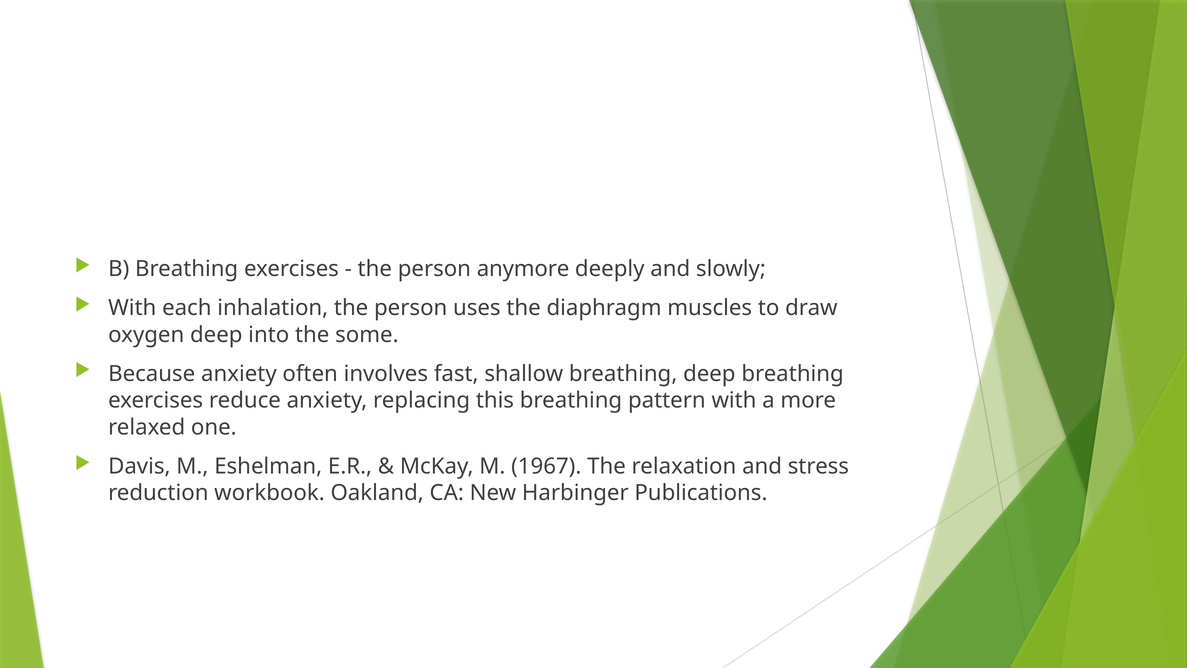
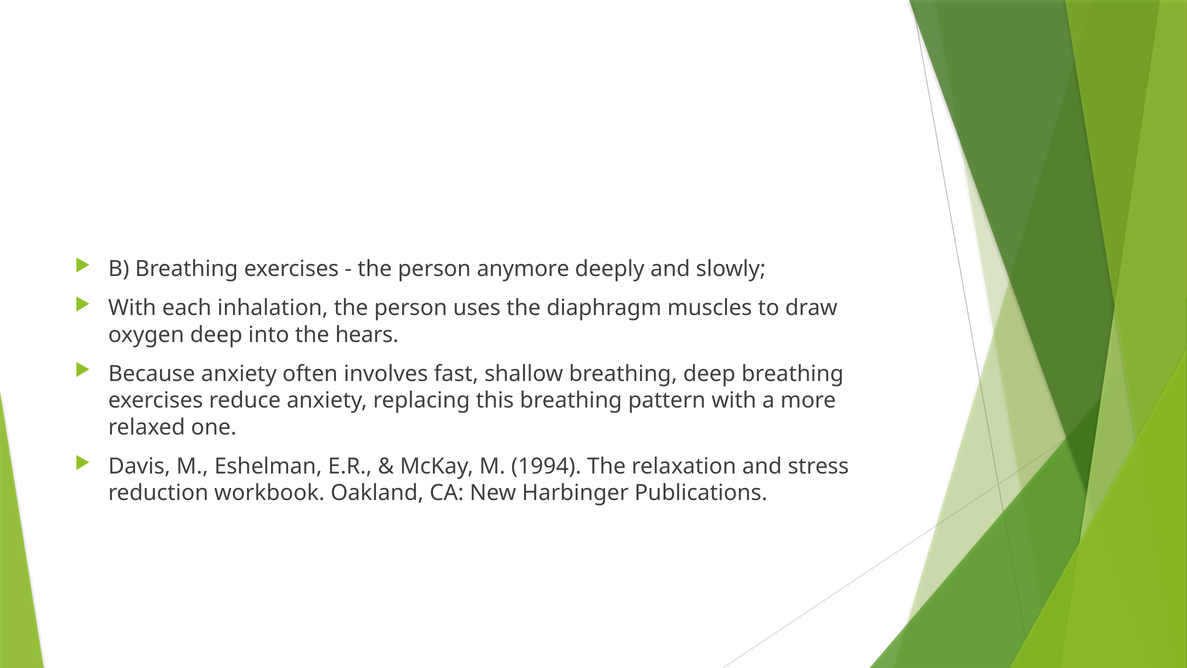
some: some -> hears
1967: 1967 -> 1994
